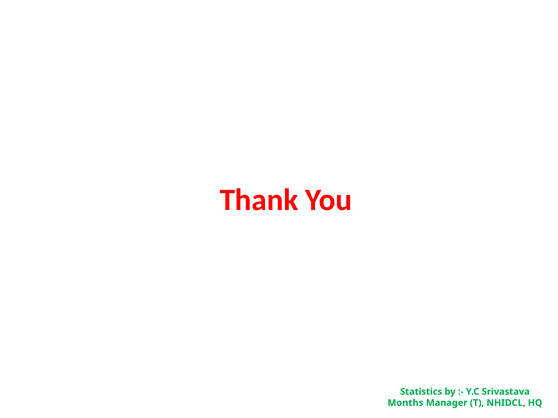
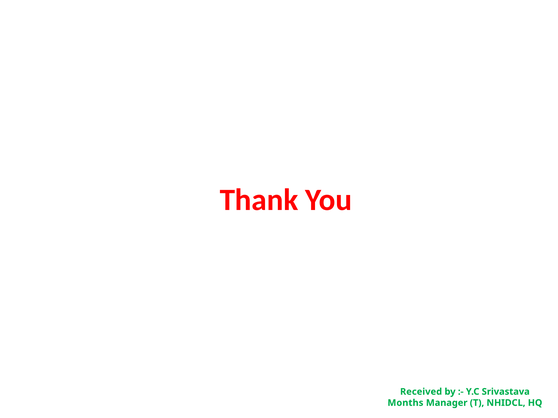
Statistics: Statistics -> Received
